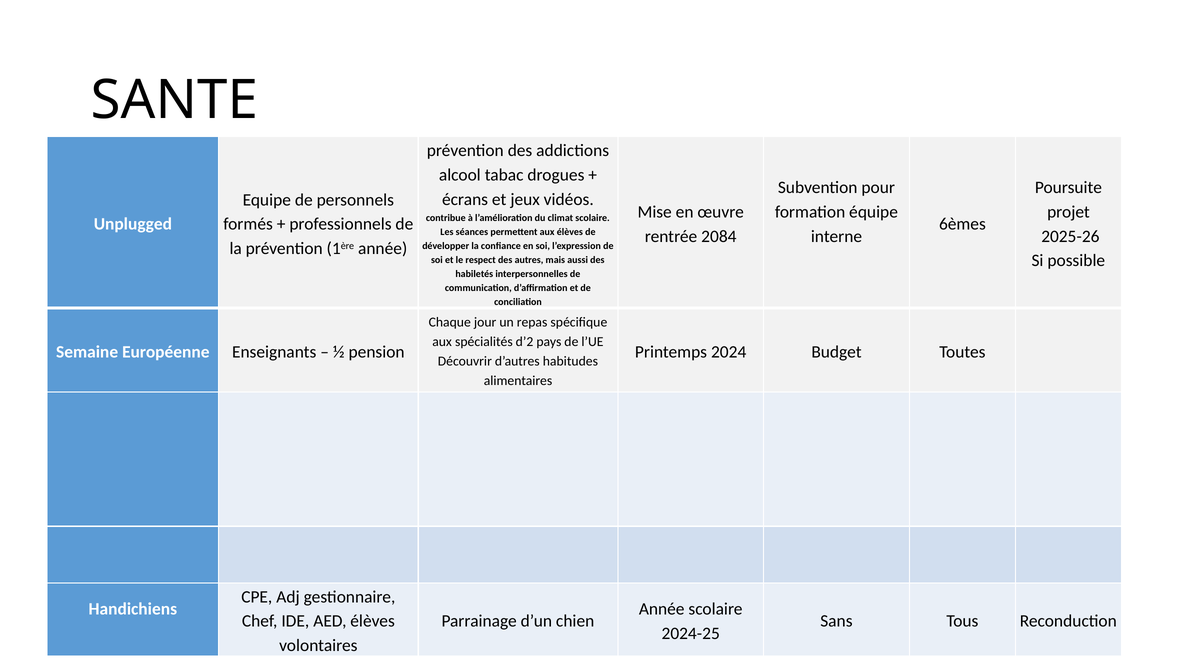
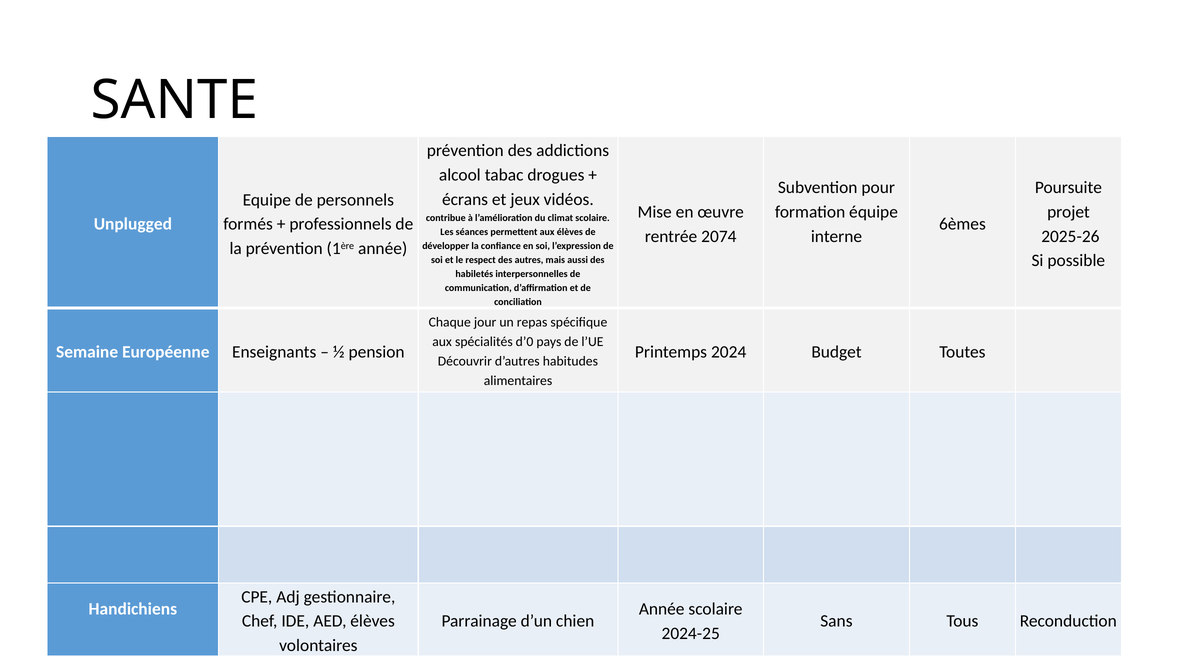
2084: 2084 -> 2074
d’2: d’2 -> d’0
